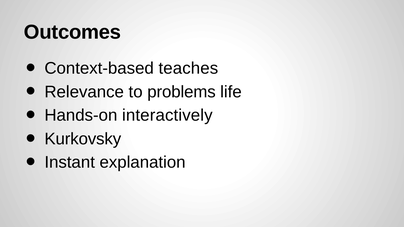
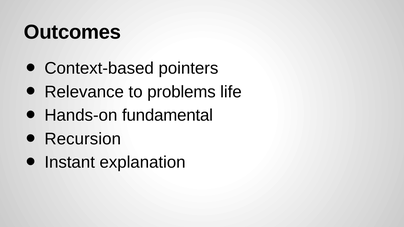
teaches: teaches -> pointers
interactively: interactively -> fundamental
Kurkovsky: Kurkovsky -> Recursion
